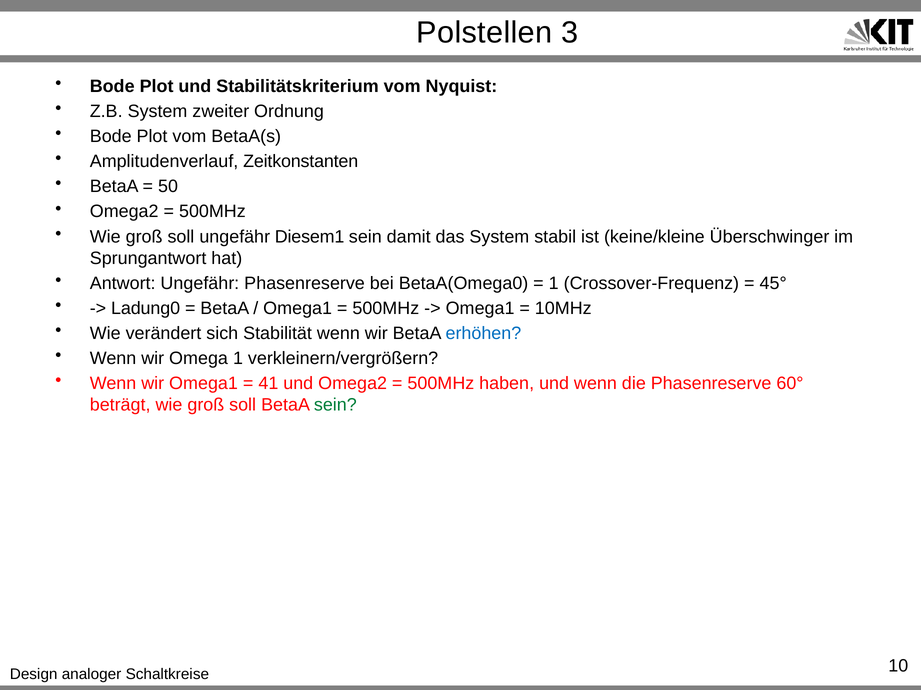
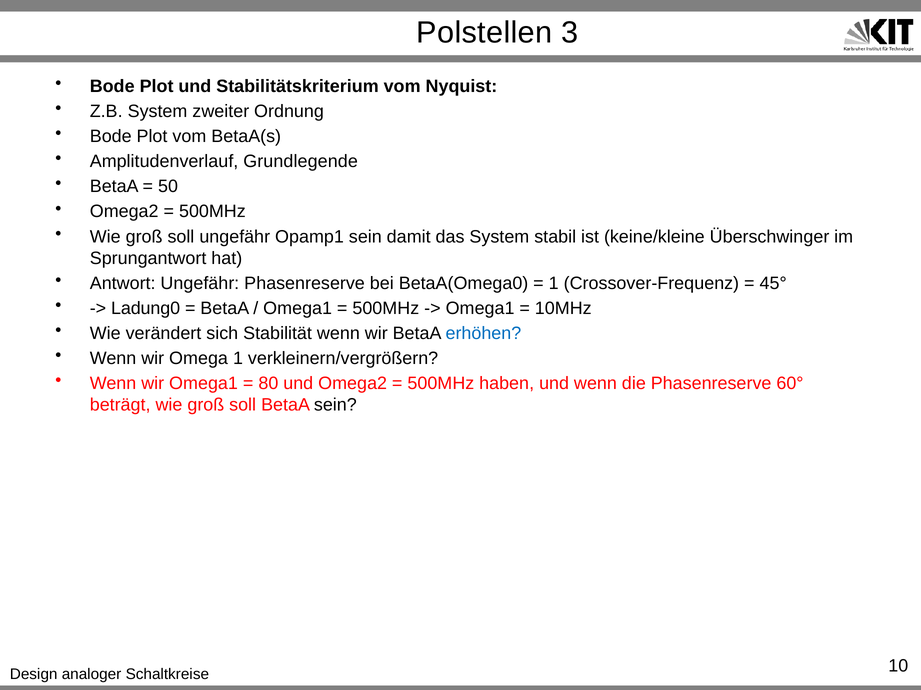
Zeitkonstanten: Zeitkonstanten -> Grundlegende
Diesem1: Diesem1 -> Opamp1
41: 41 -> 80
sein at (335, 405) colour: green -> black
